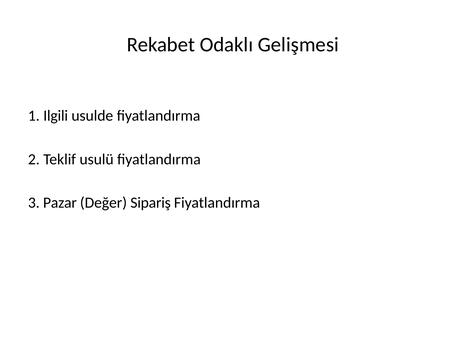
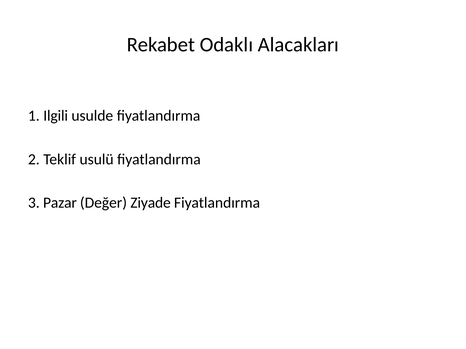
Gelişmesi: Gelişmesi -> Alacakları
Sipariş: Sipariş -> Ziyade
